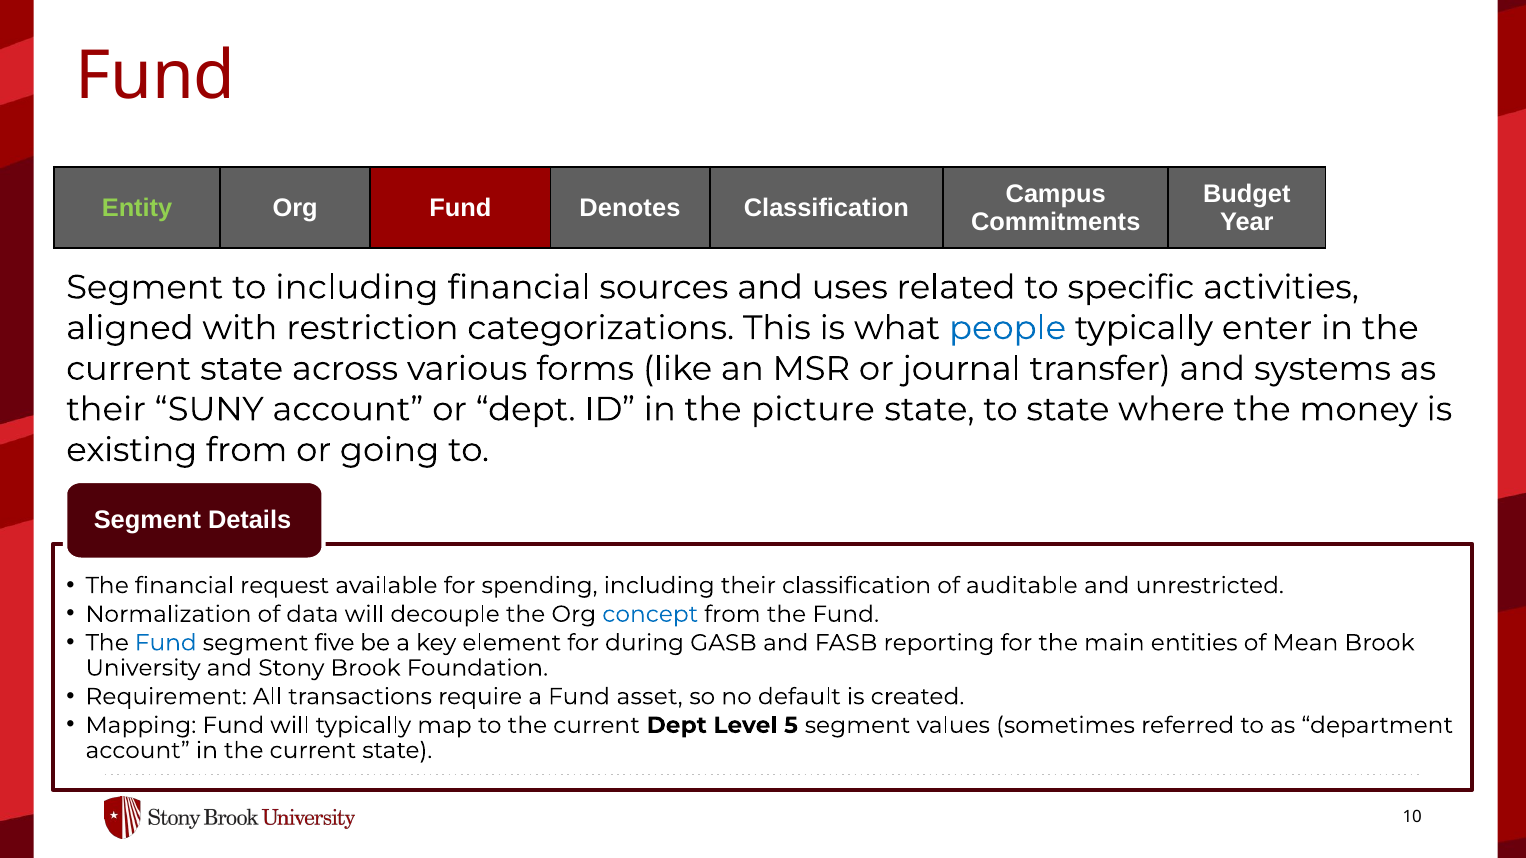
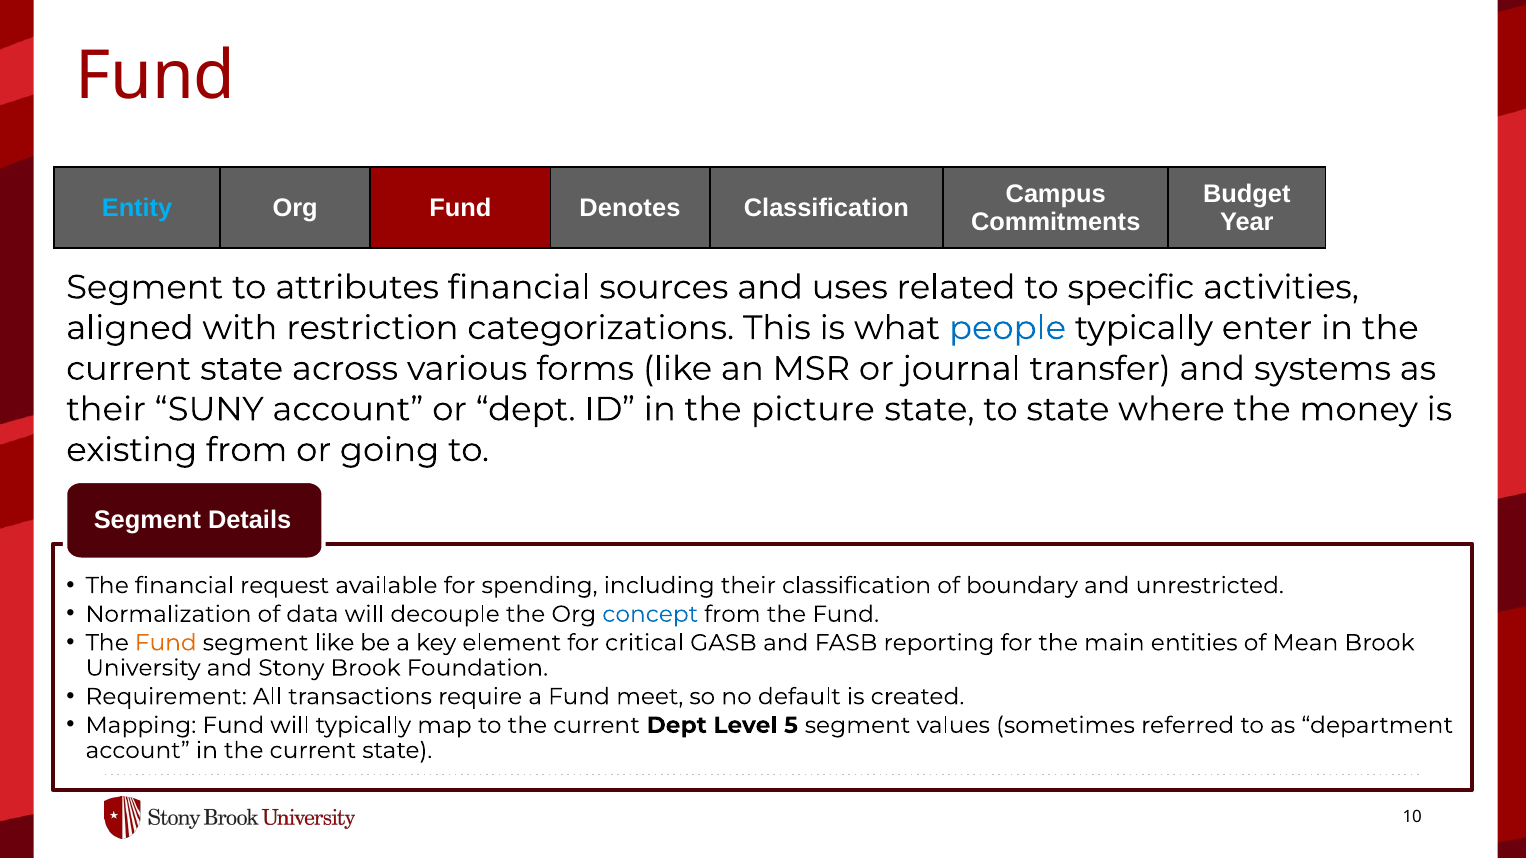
Entity colour: light green -> light blue
to including: including -> attributes
auditable: auditable -> boundary
Fund at (166, 643) colour: blue -> orange
segment five: five -> like
during: during -> critical
asset: asset -> meet
